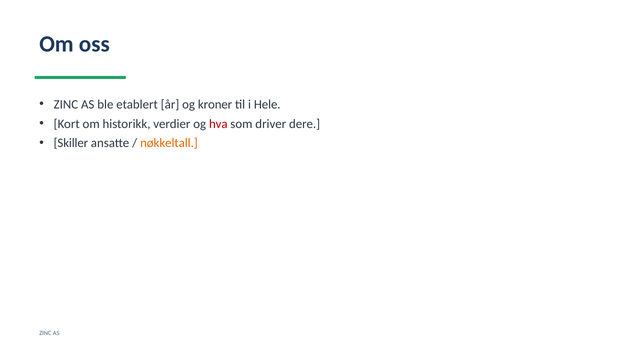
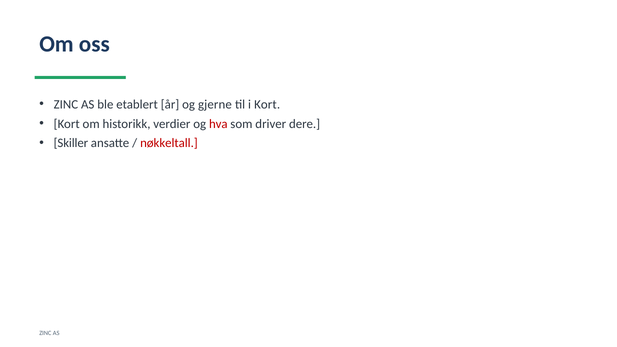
kroner: kroner -> gjerne
i Hele: Hele -> Kort
nøkkeltall colour: orange -> red
